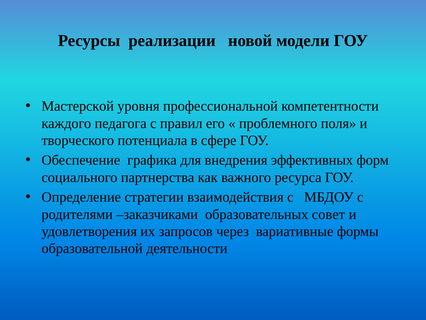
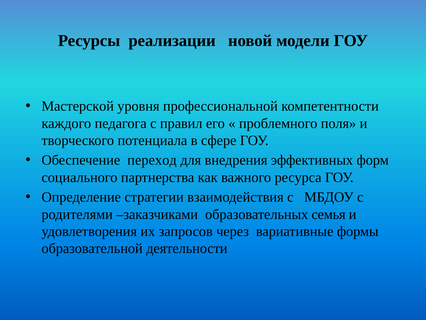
графика: графика -> переход
совет: совет -> семья
